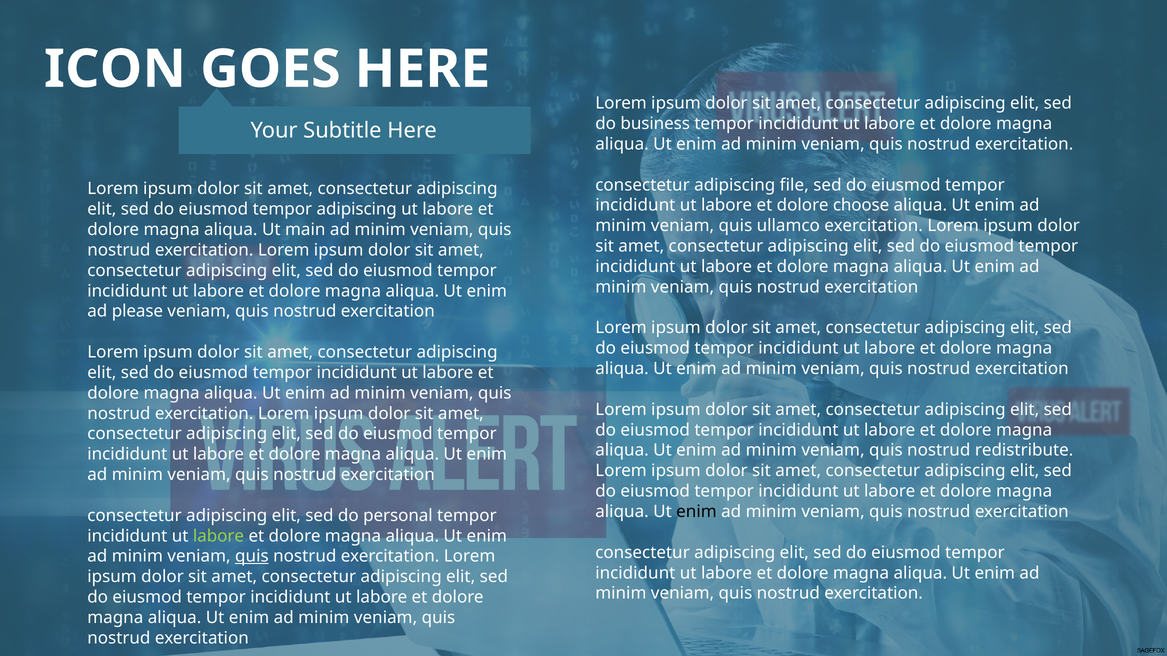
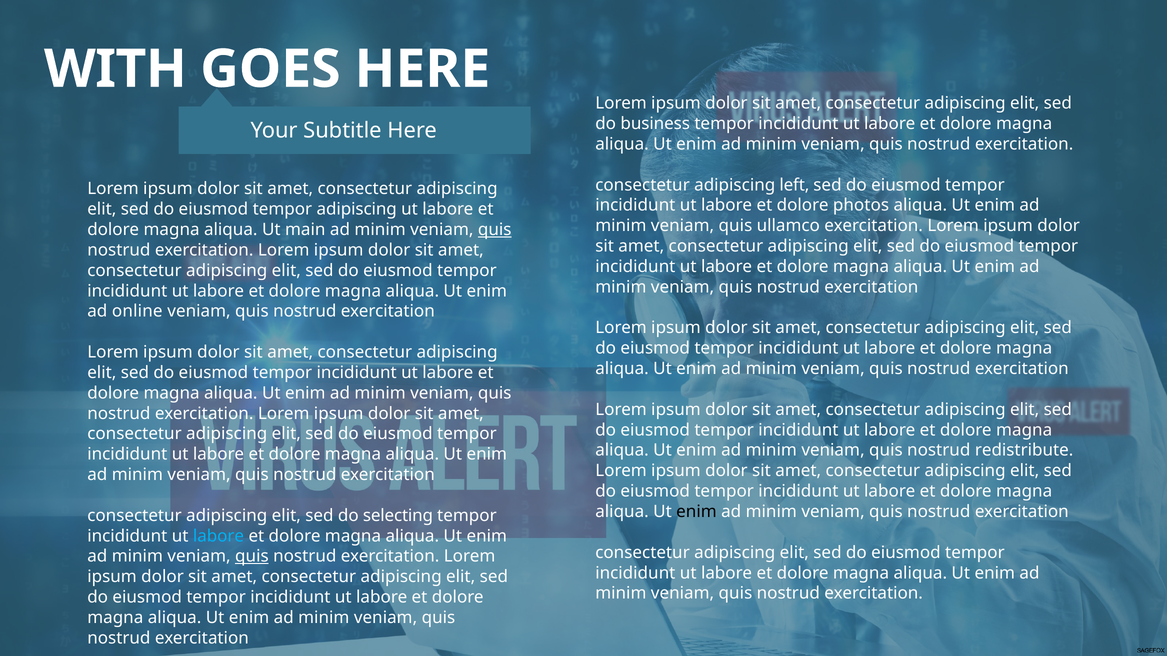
ICON: ICON -> WITH
file: file -> left
choose: choose -> photos
quis at (495, 230) underline: none -> present
please: please -> online
personal: personal -> selecting
labore at (219, 536) colour: light green -> light blue
